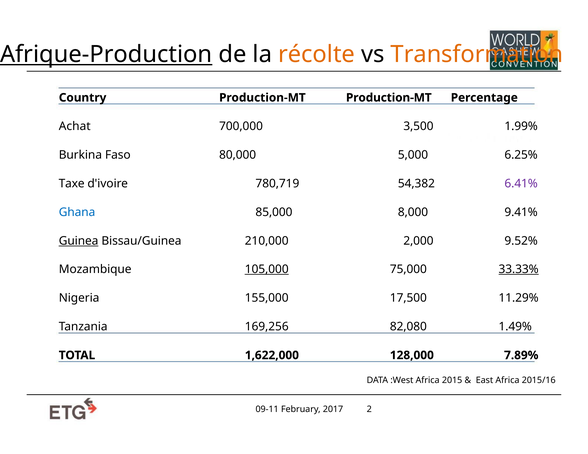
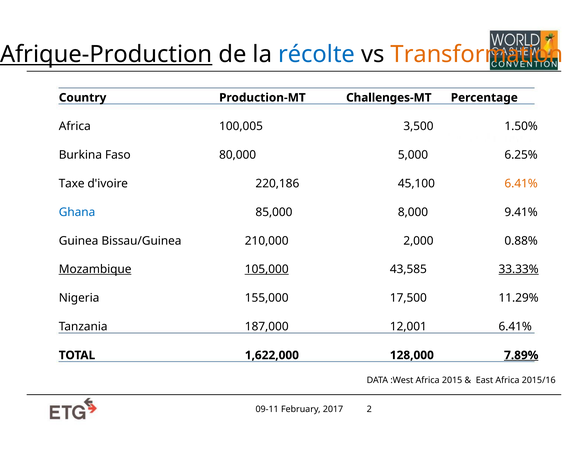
récolte colour: orange -> blue
Production-MT at (389, 98): Production-MT -> Challenges-MT
Achat at (75, 126): Achat -> Africa
700,000: 700,000 -> 100,005
1.99%: 1.99% -> 1.50%
780,719: 780,719 -> 220,186
54,382: 54,382 -> 45,100
6.41% at (521, 184) colour: purple -> orange
Guinea underline: present -> none
9.52%: 9.52% -> 0.88%
Mozambique underline: none -> present
75,000: 75,000 -> 43,585
169,256: 169,256 -> 187,000
82,080: 82,080 -> 12,001
1.49% at (515, 327): 1.49% -> 6.41%
7.89% underline: none -> present
